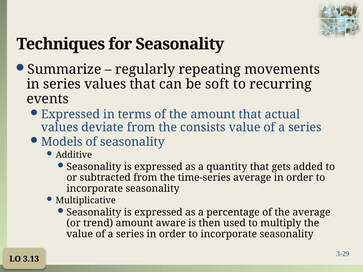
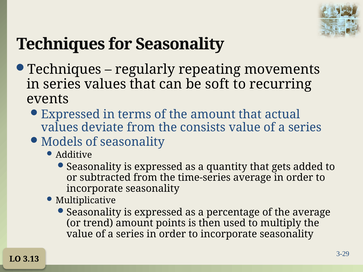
Summarize at (64, 70): Summarize -> Techniques
aware: aware -> points
